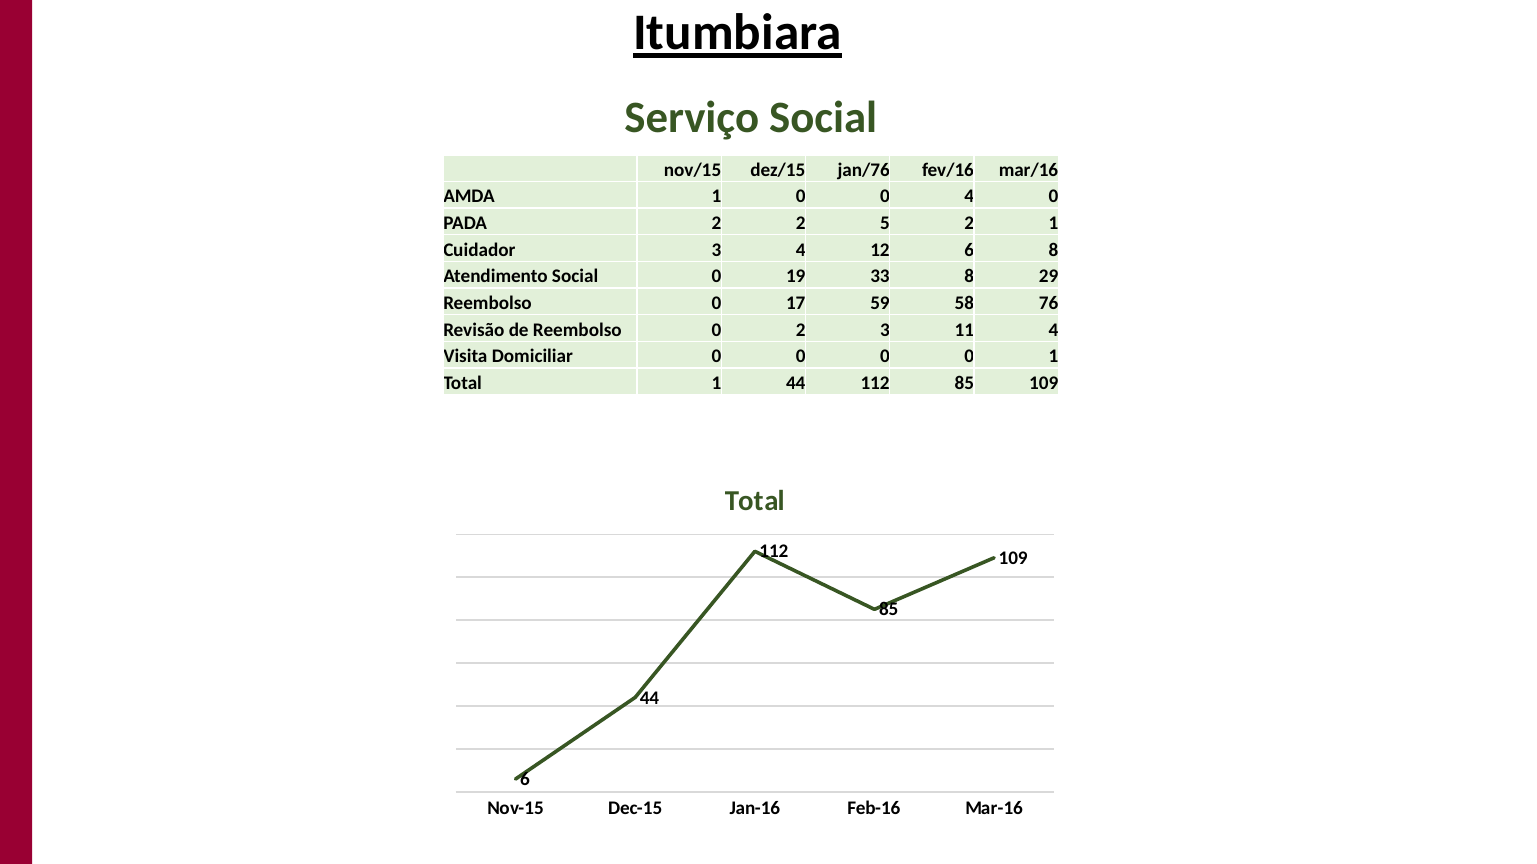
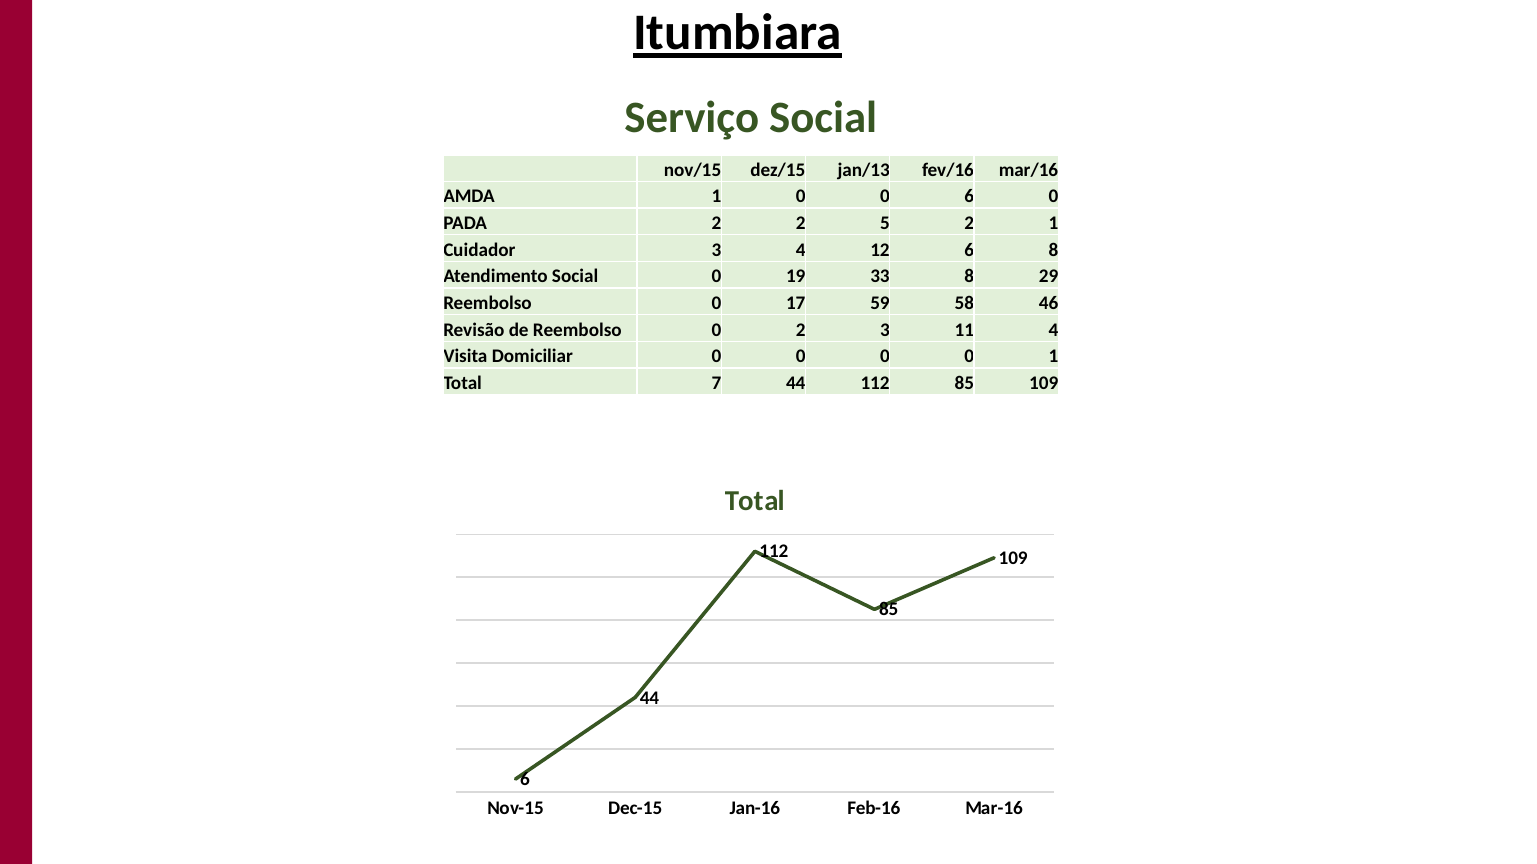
jan/76: jan/76 -> jan/13
0 4: 4 -> 6
76: 76 -> 46
Total 1: 1 -> 7
